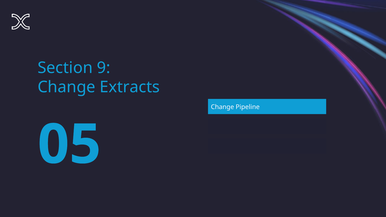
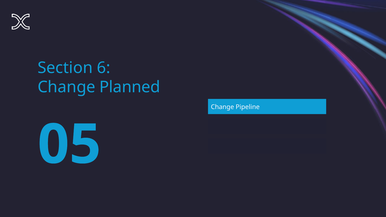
9: 9 -> 6
Extracts: Extracts -> Planned
